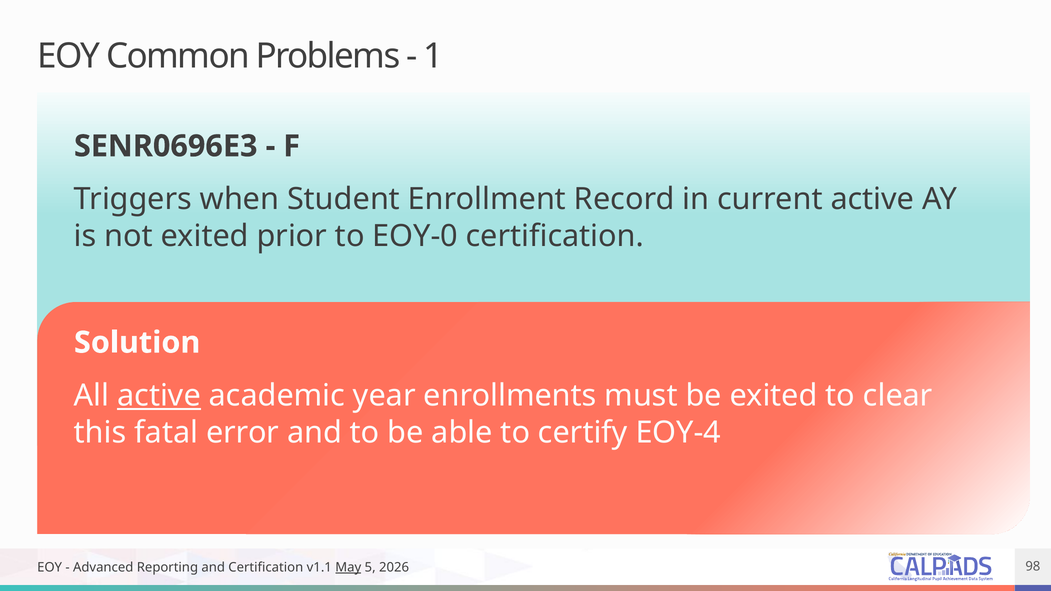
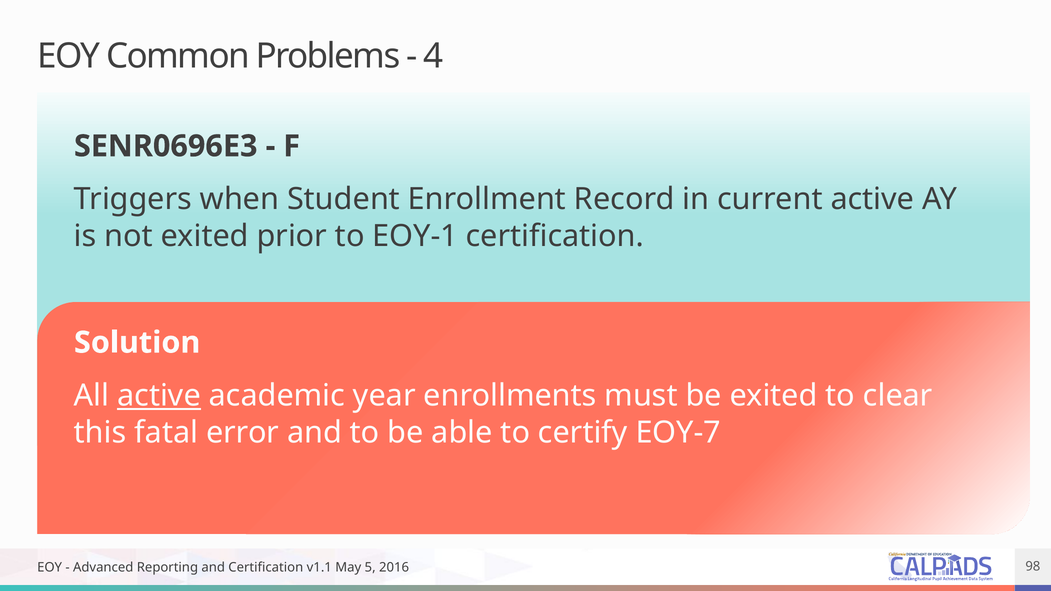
1: 1 -> 4
EOY-0: EOY-0 -> EOY-1
EOY-4: EOY-4 -> EOY-7
May underline: present -> none
2026: 2026 -> 2016
